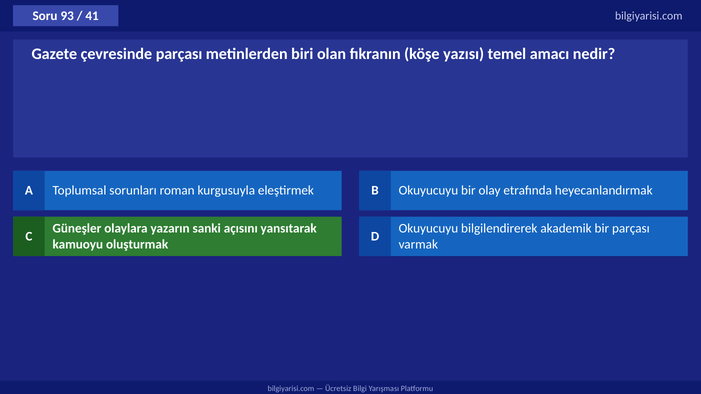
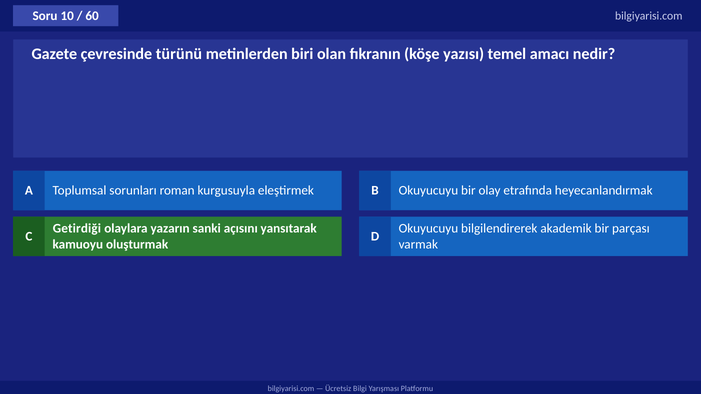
93: 93 -> 10
41: 41 -> 60
çevresinde parçası: parçası -> türünü
Güneşler: Güneşler -> Getirdiği
